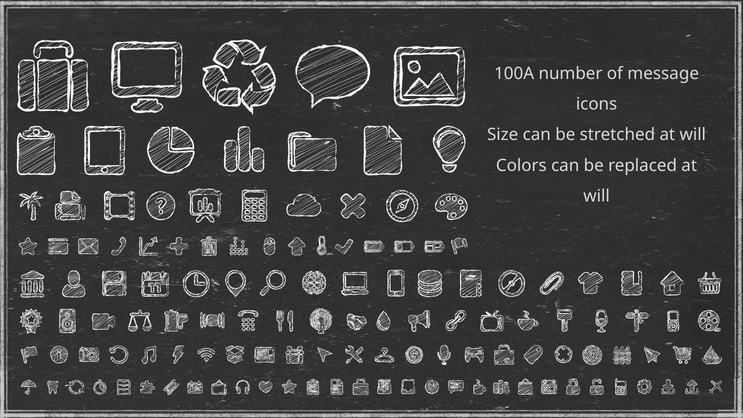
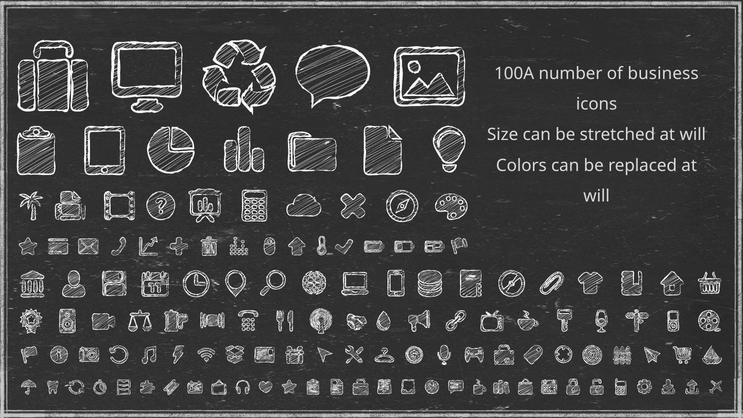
message: message -> business
